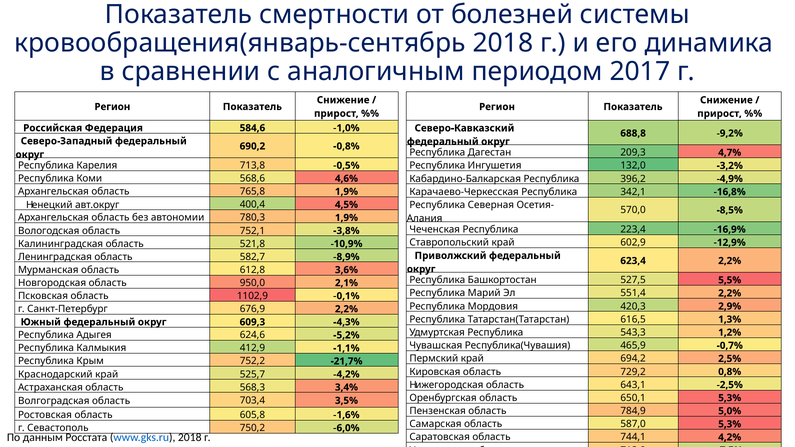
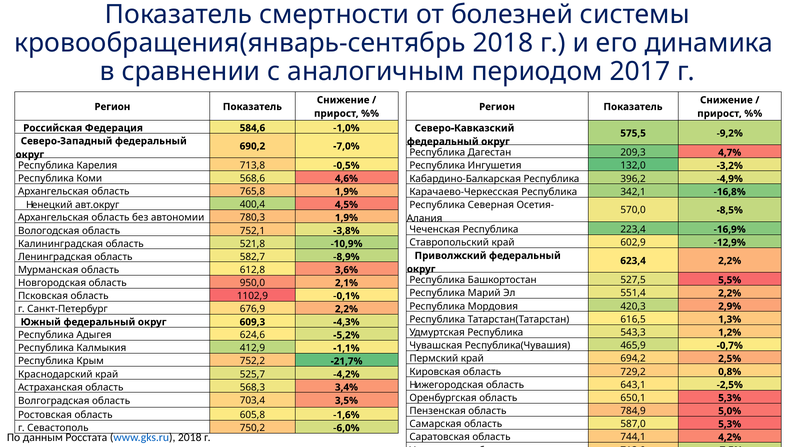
688,8: 688,8 -> 575,5
-0,8%: -0,8% -> -7,0%
